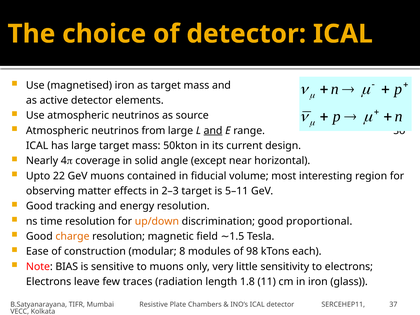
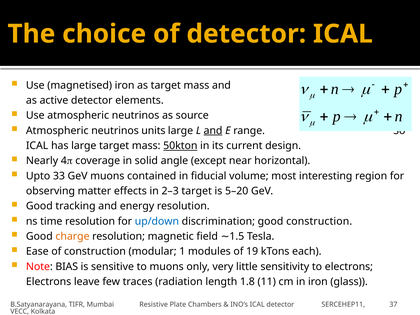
from: from -> units
50kton underline: none -> present
22: 22 -> 33
5–11: 5–11 -> 5–20
up/down colour: orange -> blue
good proportional: proportional -> construction
8: 8 -> 1
98: 98 -> 19
